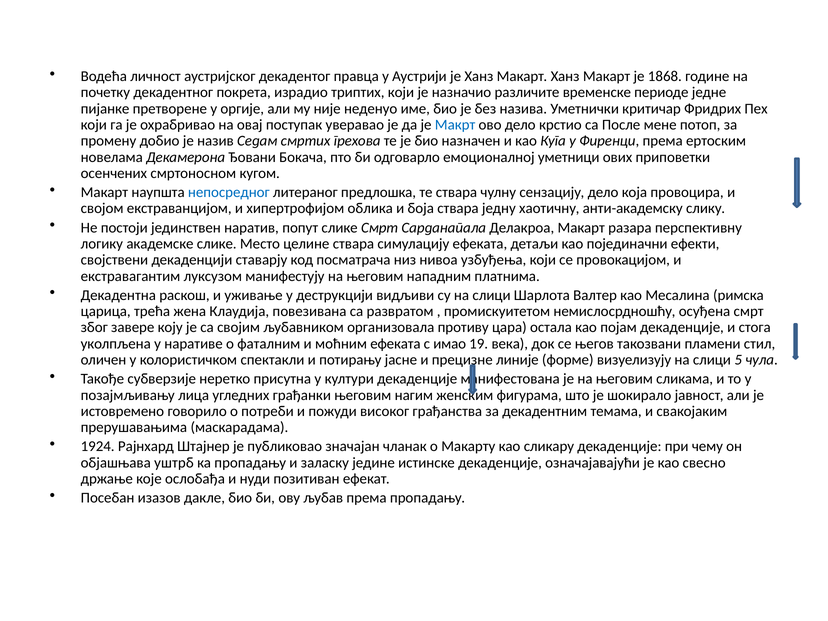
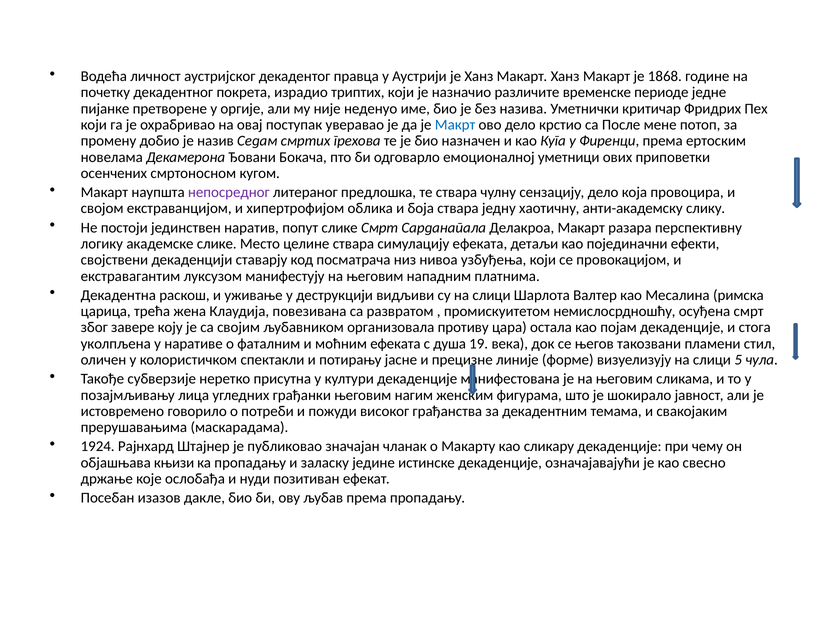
непосредног colour: blue -> purple
имао: имао -> душа
уштрб: уштрб -> књизи
